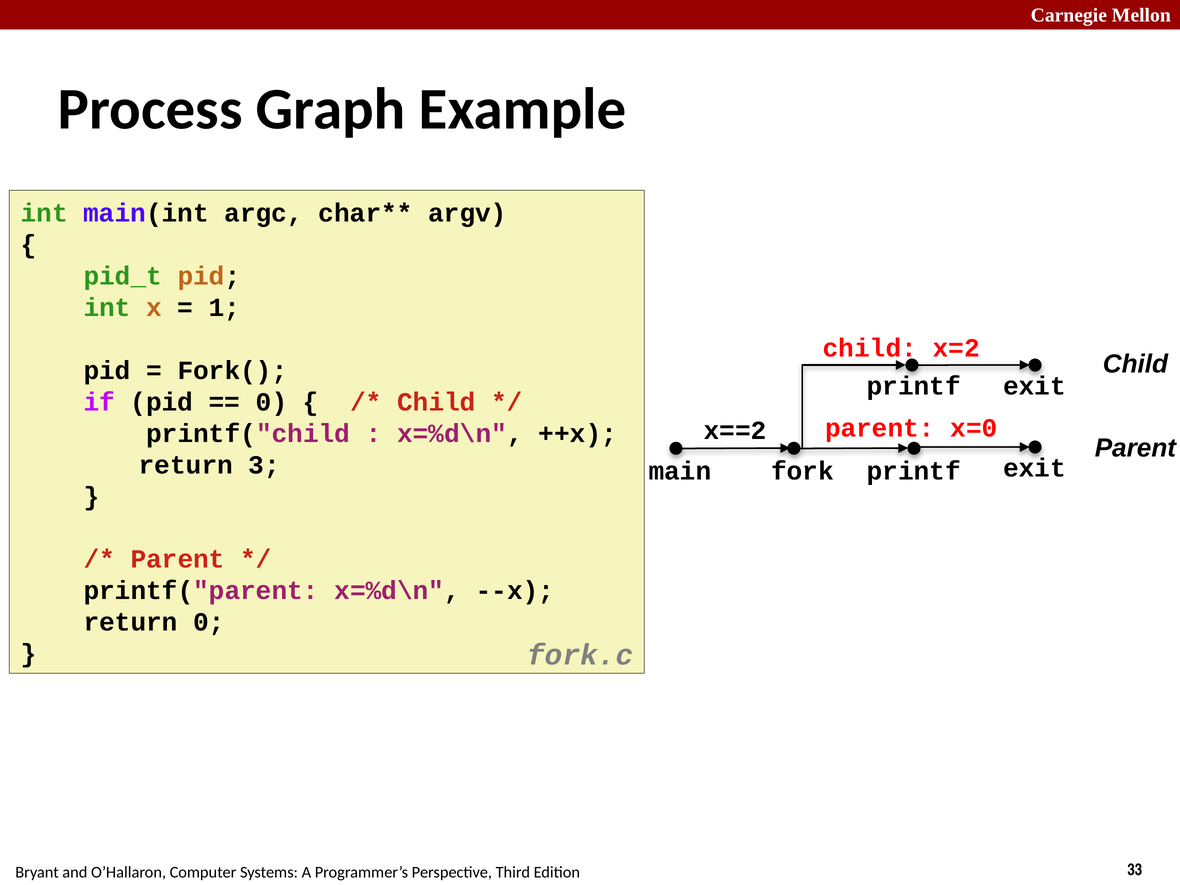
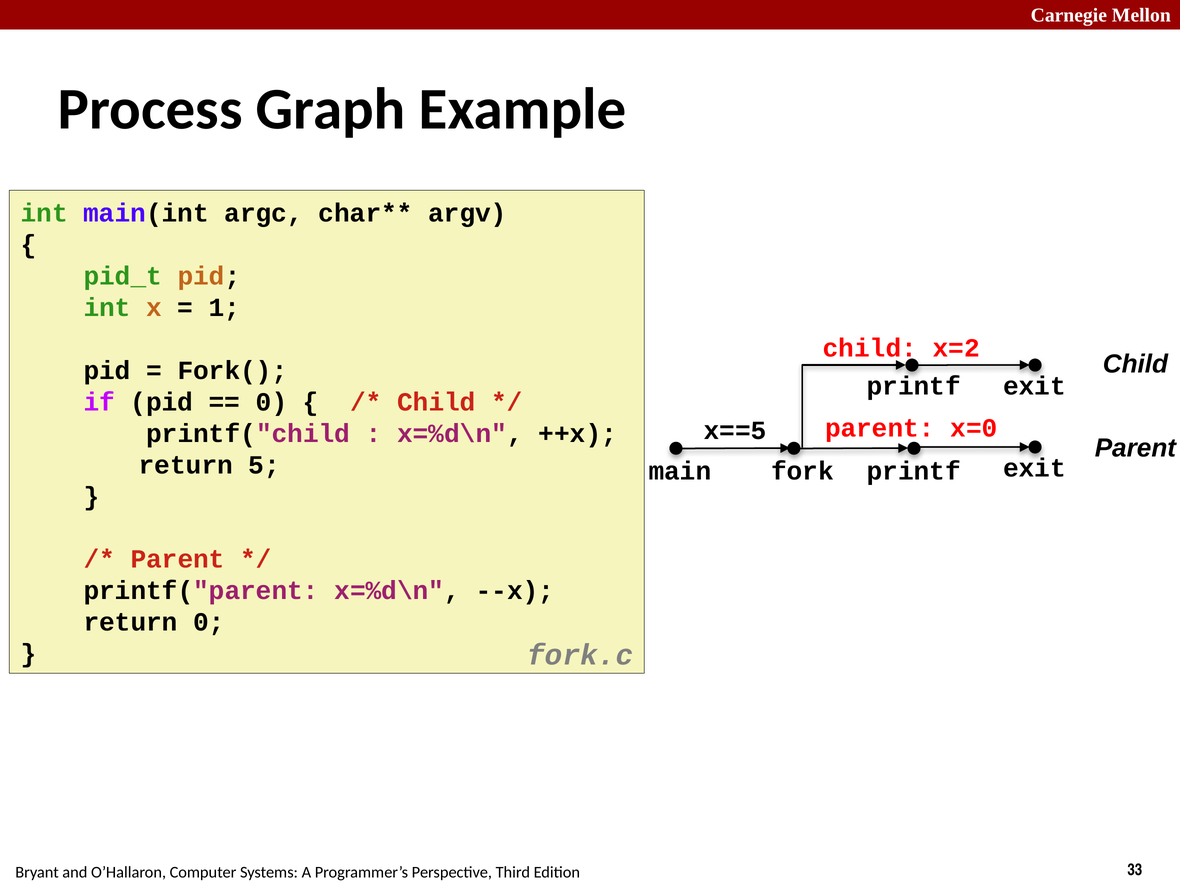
x==2: x==2 -> x==5
3: 3 -> 5
